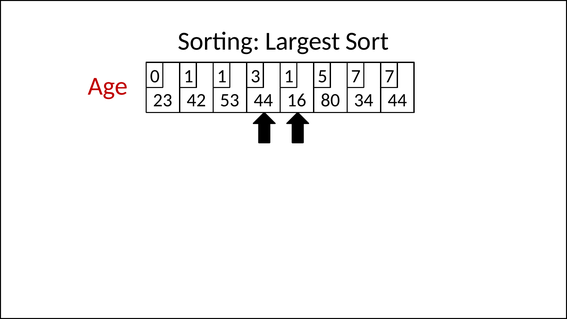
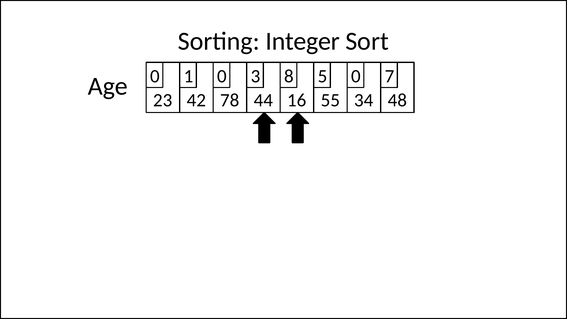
Largest: Largest -> Integer
1 1: 1 -> 0
3 1: 1 -> 8
5 7: 7 -> 0
Age colour: red -> black
53: 53 -> 78
80: 80 -> 55
34 44: 44 -> 48
